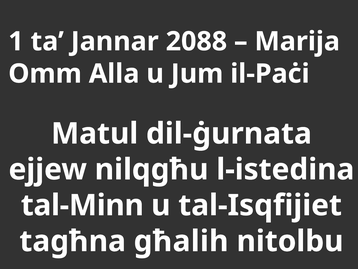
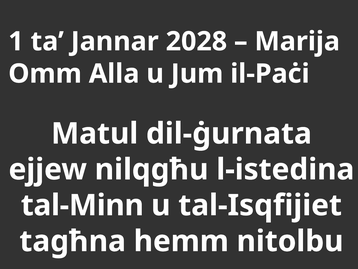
2088: 2088 -> 2028
għalih: għalih -> hemm
